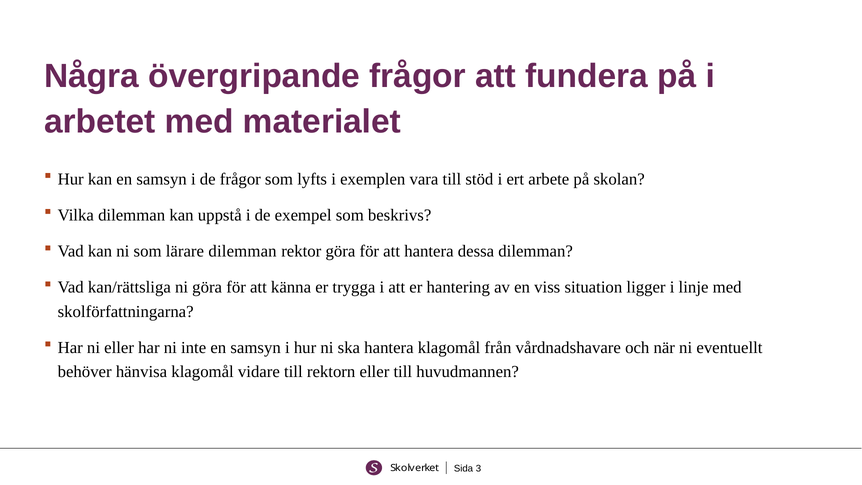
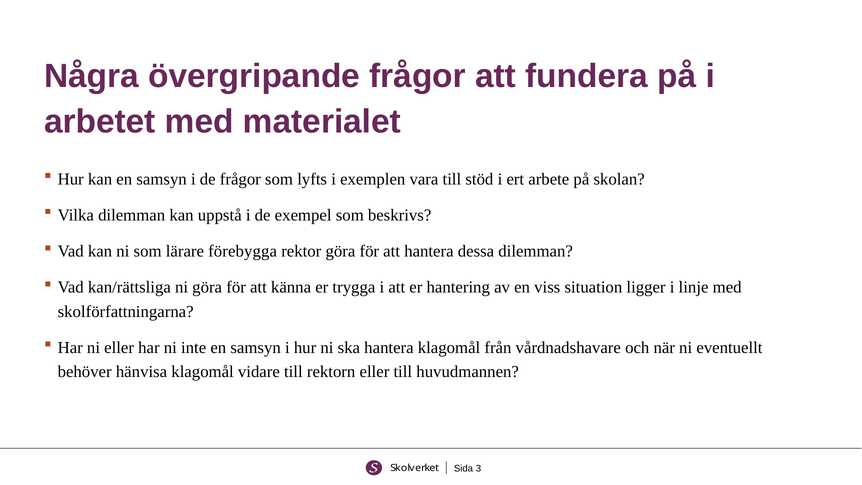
lärare dilemman: dilemman -> förebygga
